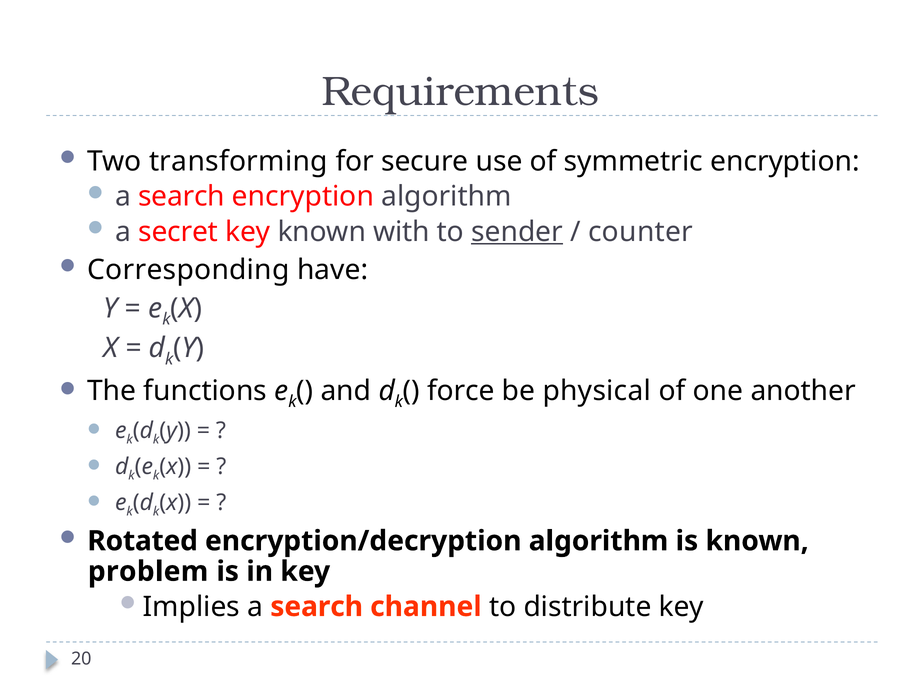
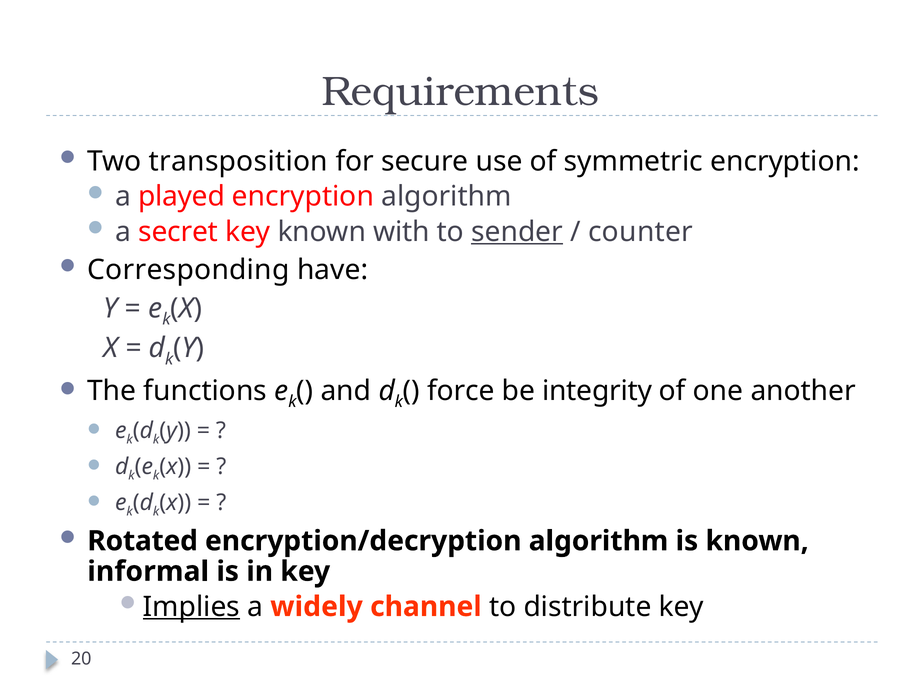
transforming: transforming -> transposition
search at (182, 197): search -> played
physical: physical -> integrity
problem: problem -> informal
Implies underline: none -> present
search at (317, 607): search -> widely
